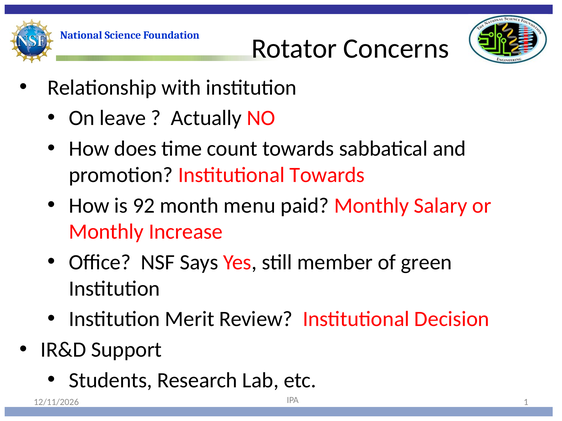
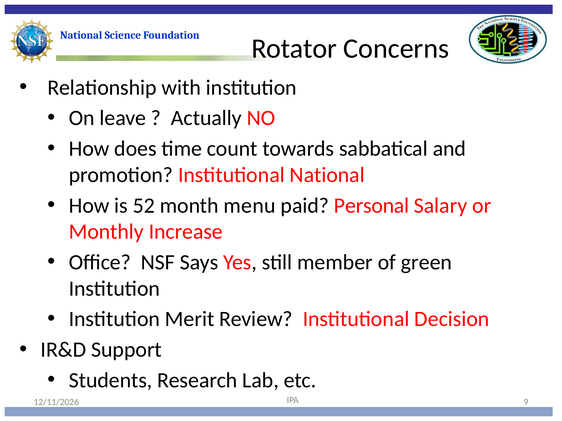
Institutional Towards: Towards -> National
92: 92 -> 52
paid Monthly: Monthly -> Personal
1: 1 -> 9
